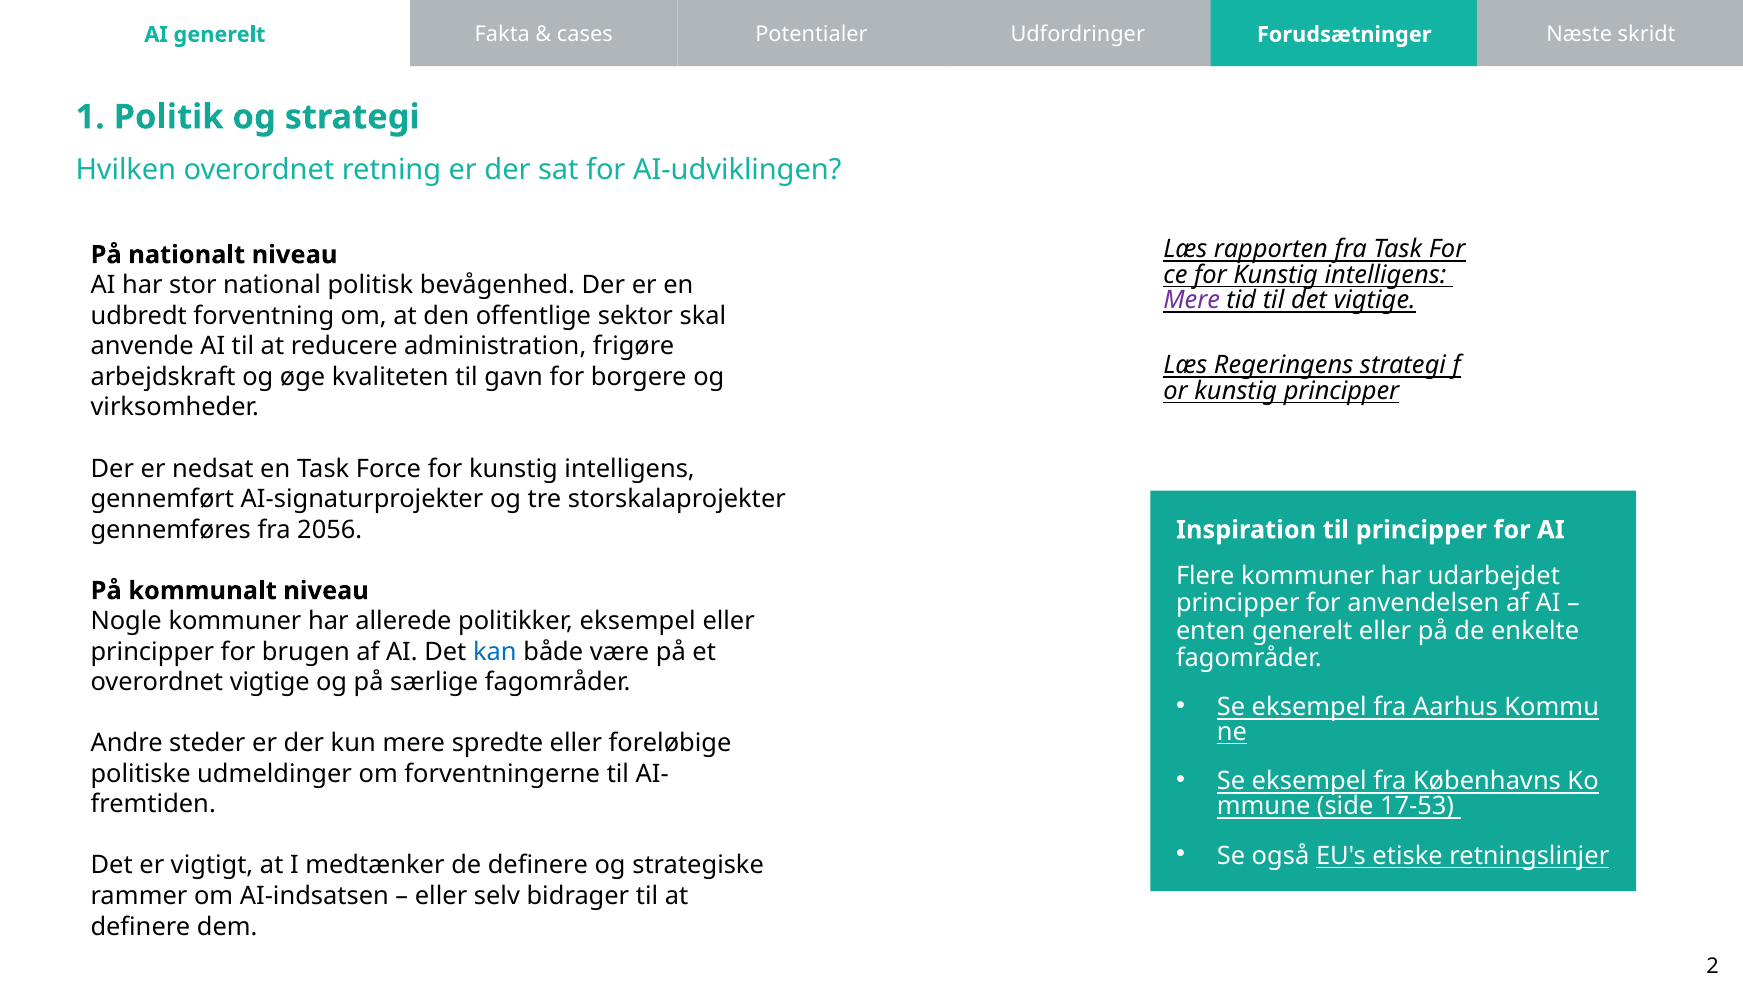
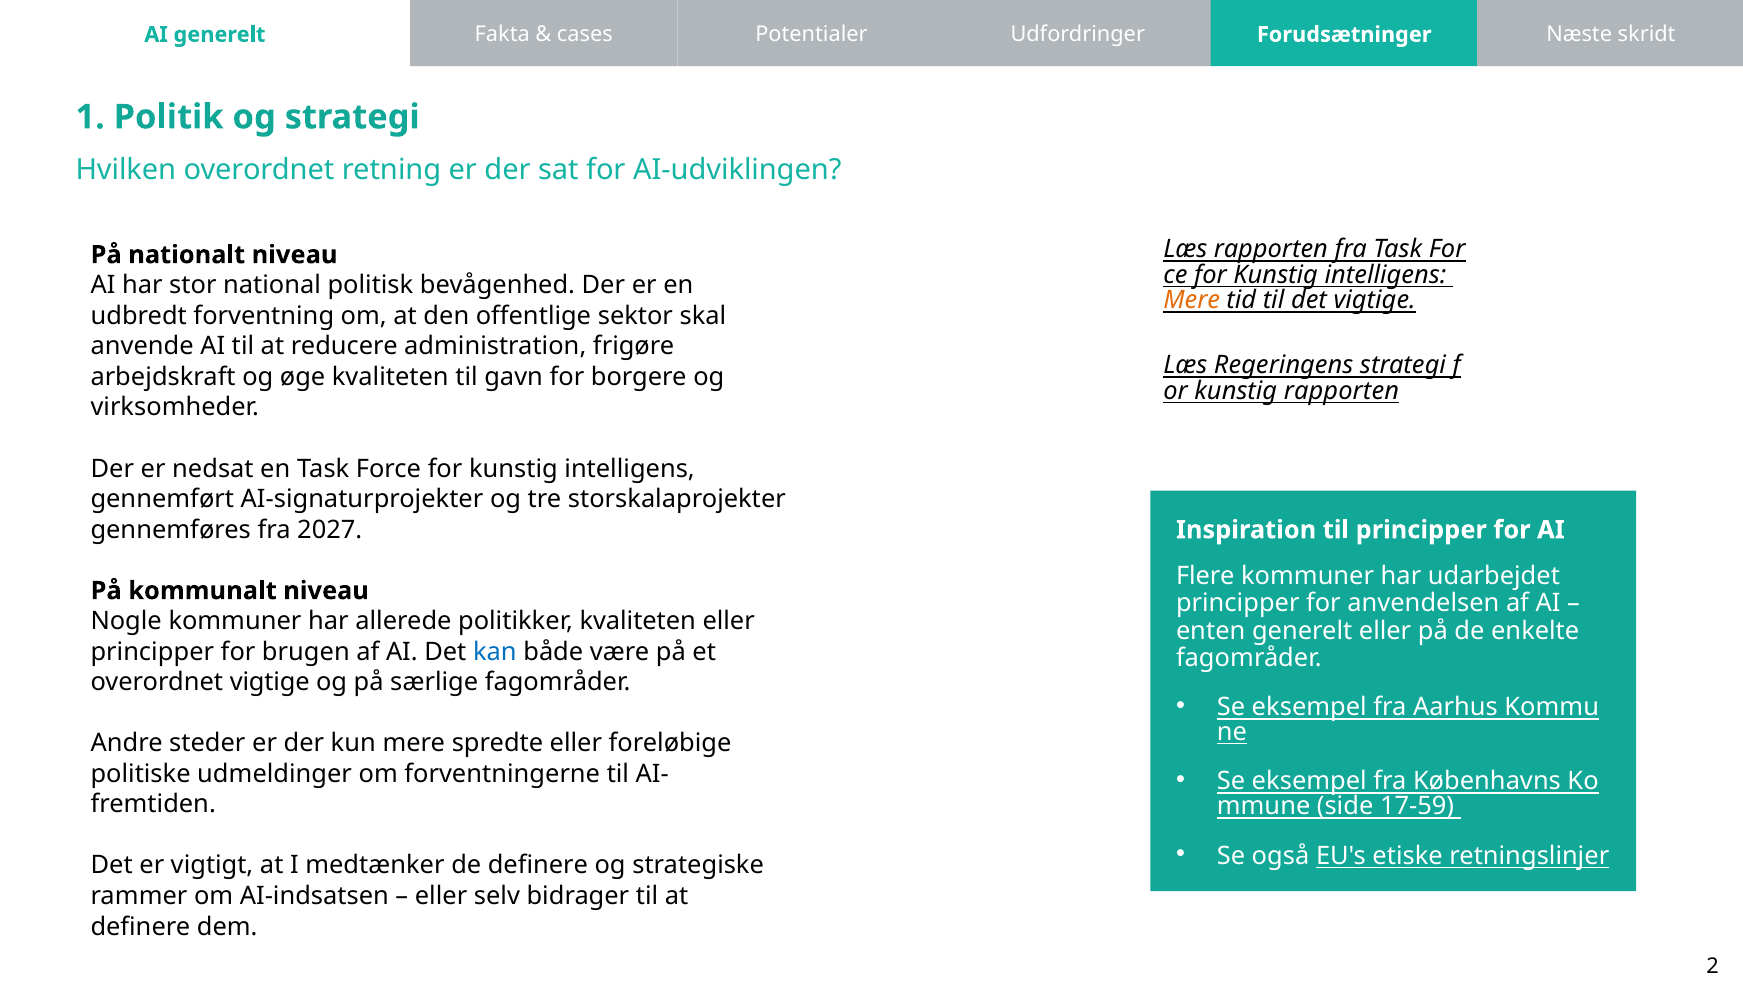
Mere at (1192, 300) colour: purple -> orange
kunstig principper: principper -> rapporten
2056: 2056 -> 2027
politikker eksempel: eksempel -> kvaliteten
17-53: 17-53 -> 17-59
